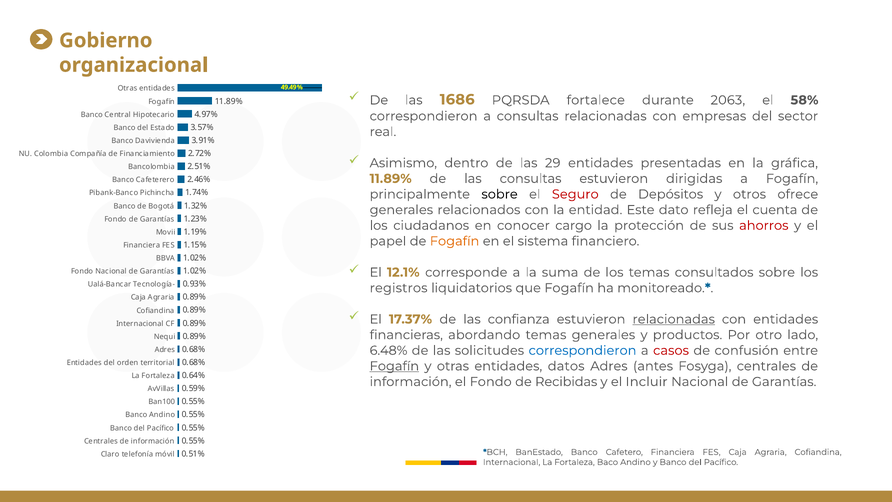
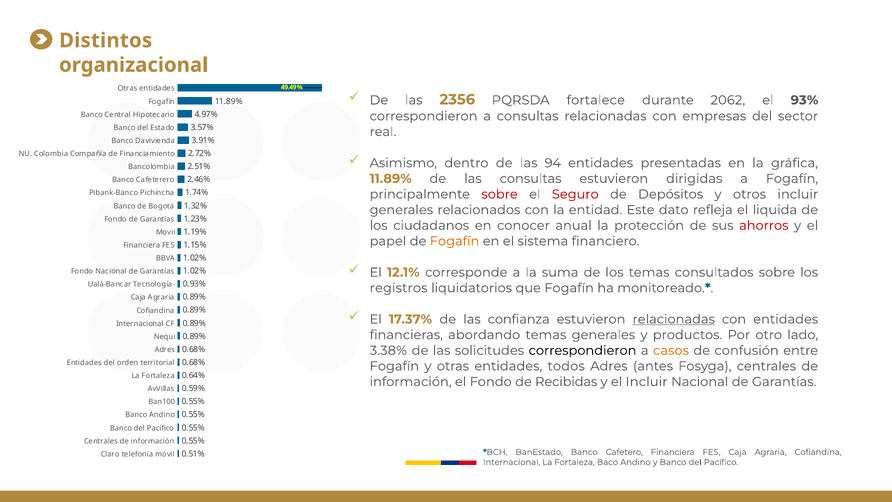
Gobierno: Gobierno -> Distintos
1686: 1686 -> 2356
2063: 2063 -> 2062
58%: 58% -> 93%
29: 29 -> 94
sobre at (500, 194) colour: black -> red
otros ofrece: ofrece -> incluir
cuenta: cuenta -> liquida
cargo: cargo -> anual
6.48%: 6.48% -> 3.38%
correspondieron at (583, 350) colour: blue -> black
casos colour: red -> orange
Fogafín at (394, 366) underline: present -> none
datos: datos -> todos
